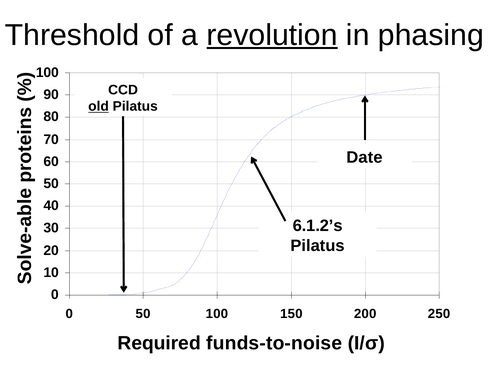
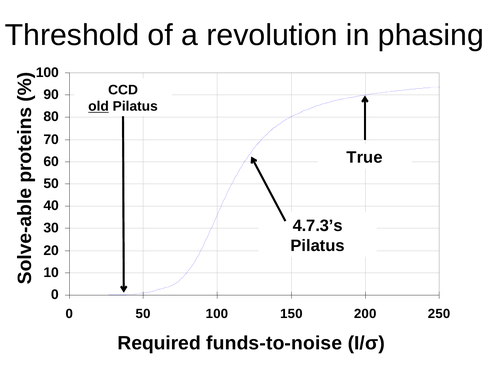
revolution underline: present -> none
Date: Date -> True
6.1.2’s: 6.1.2’s -> 4.7.3’s
